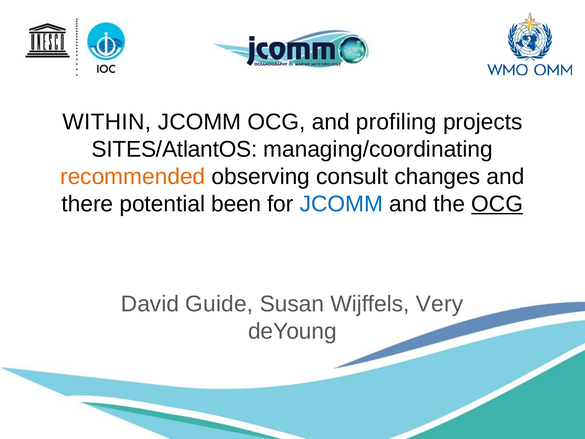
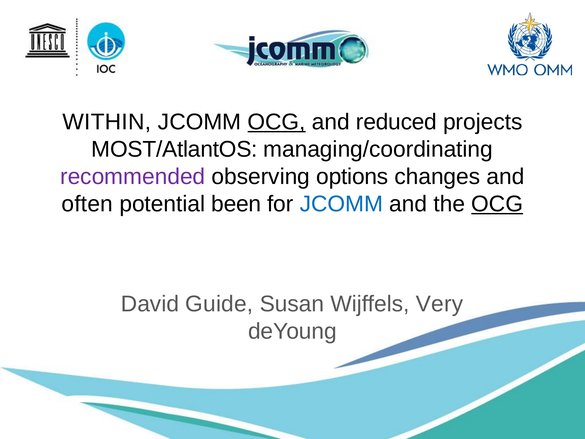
OCG at (277, 122) underline: none -> present
profiling: profiling -> reduced
SITES/AtlantOS: SITES/AtlantOS -> MOST/AtlantOS
recommended colour: orange -> purple
consult: consult -> options
there: there -> often
